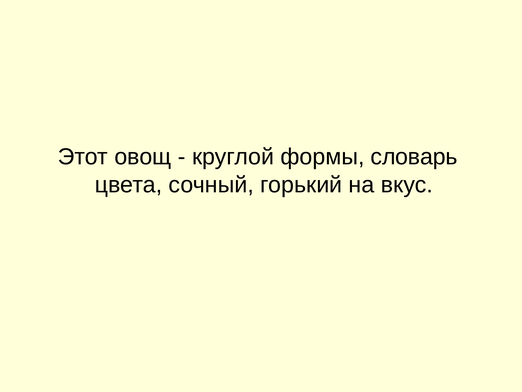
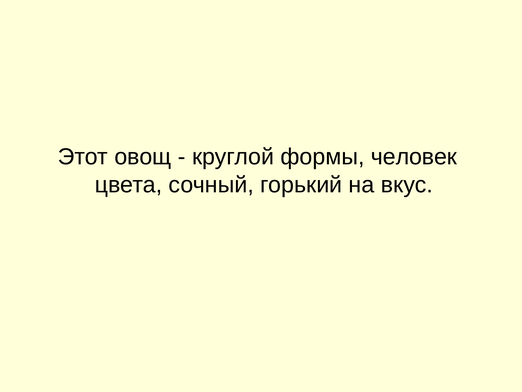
словарь: словарь -> человек
